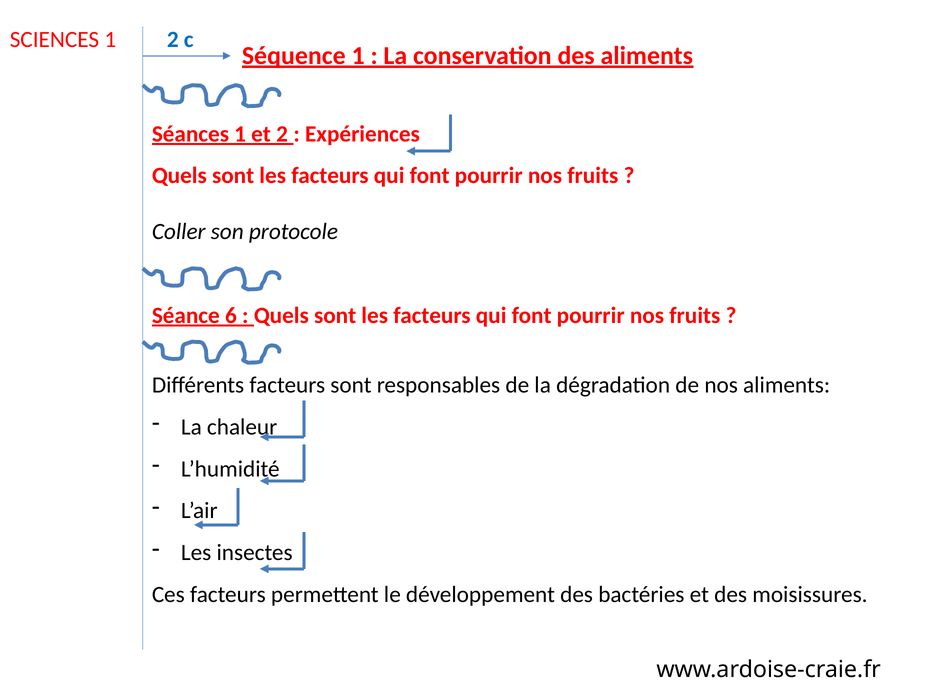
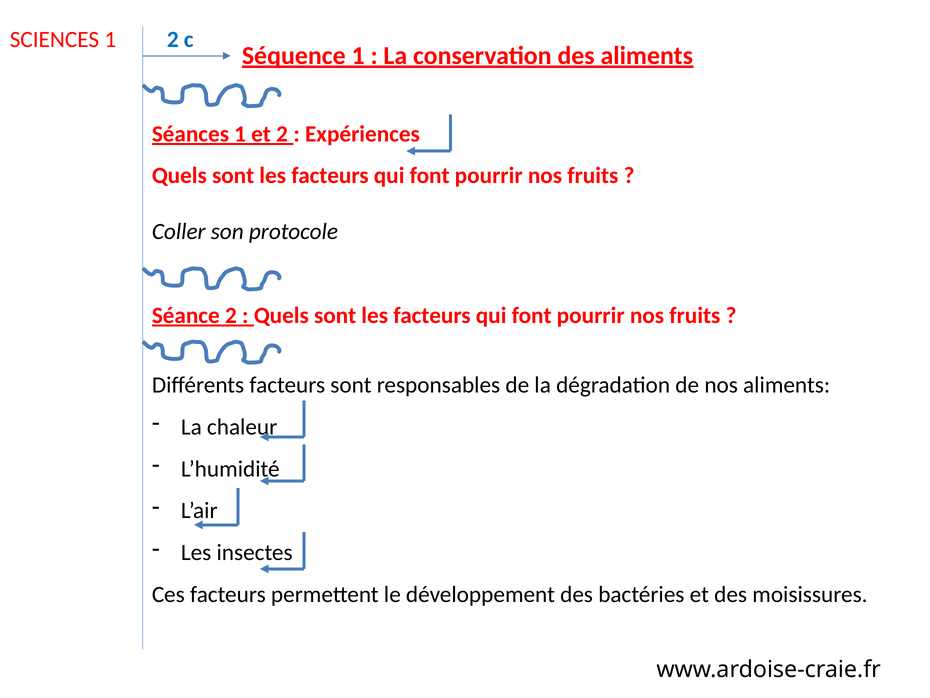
Séance 6: 6 -> 2
